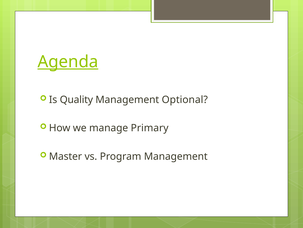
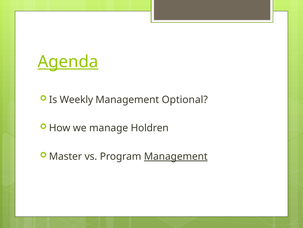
Quality: Quality -> Weekly
Primary: Primary -> Holdren
Management at (176, 156) underline: none -> present
